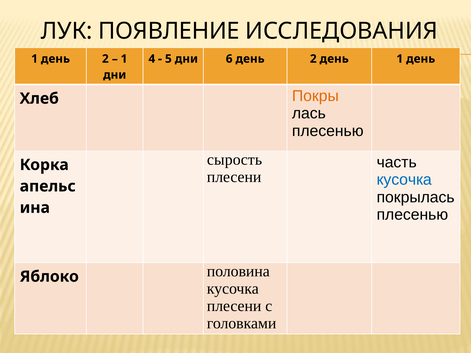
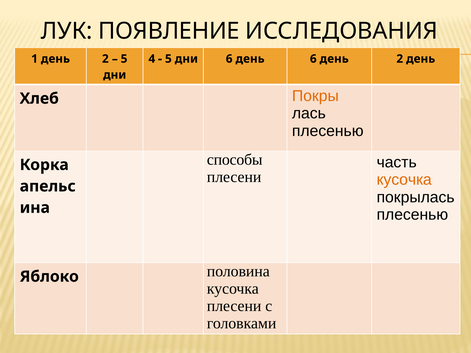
1 at (124, 59): 1 -> 5
6 день 2: 2 -> 6
1 at (400, 59): 1 -> 2
сырость: сырость -> способы
кусочка at (404, 180) colour: blue -> orange
